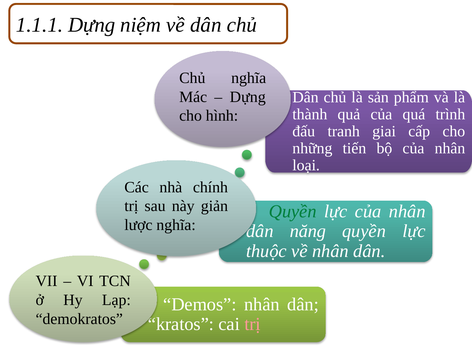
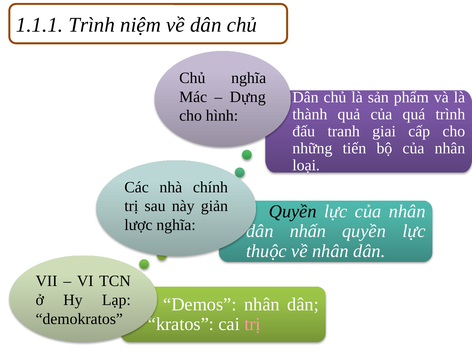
1.1.1 Dựng: Dựng -> Trình
Quyền at (293, 211) colour: green -> black
năng: năng -> nhấn
